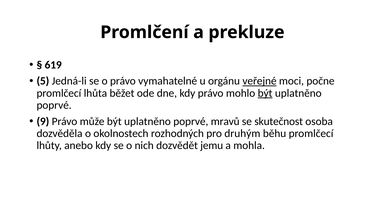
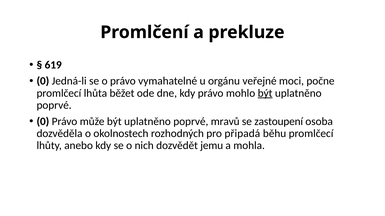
5 at (43, 81): 5 -> 0
veřejné underline: present -> none
9 at (43, 122): 9 -> 0
skutečnost: skutečnost -> zastoupení
druhým: druhým -> připadá
